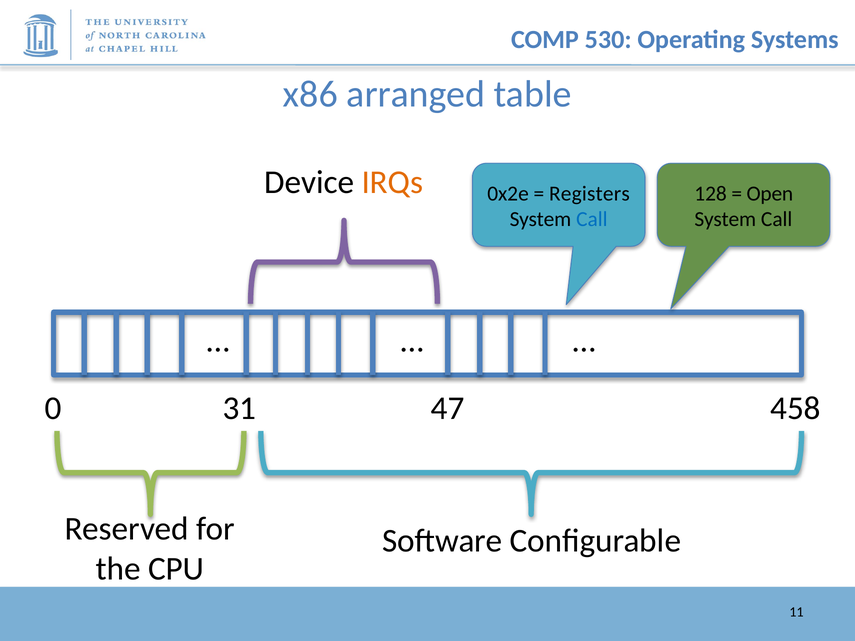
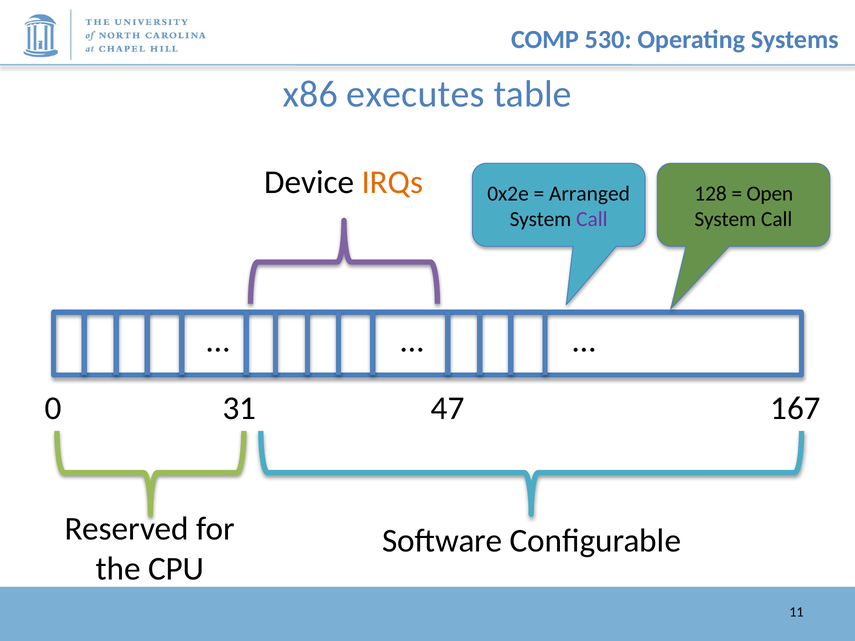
arranged: arranged -> executes
Registers: Registers -> Arranged
Call at (592, 219) colour: blue -> purple
458: 458 -> 167
